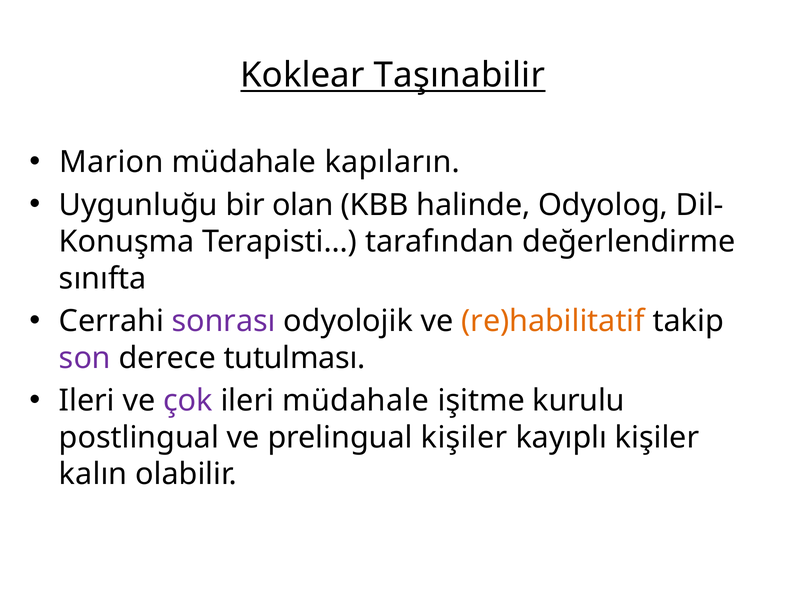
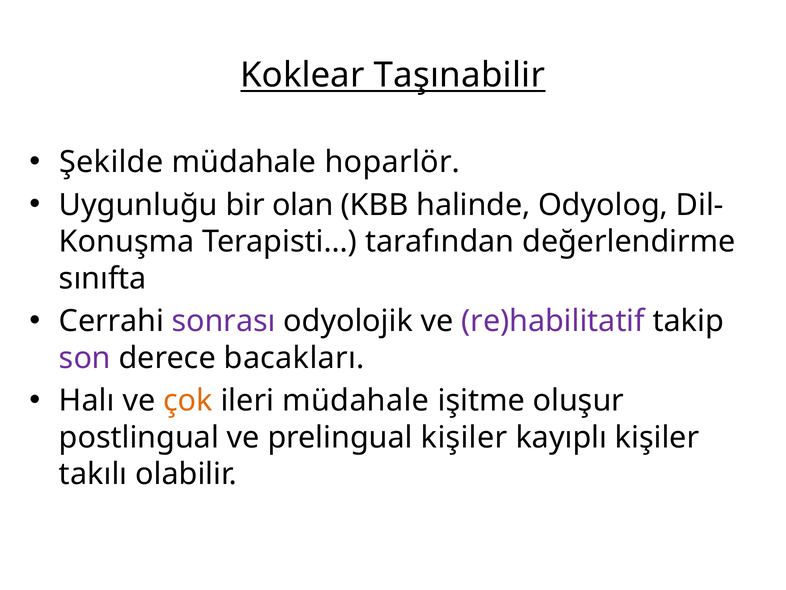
Marion: Marion -> Şekilde
kapıların: kapıların -> hoparlör
re)habilitatif colour: orange -> purple
tutulması: tutulması -> bacakları
Ileri at (87, 401): Ileri -> Halı
çok colour: purple -> orange
kurulu: kurulu -> oluşur
kalın: kalın -> takılı
